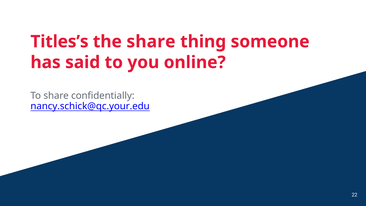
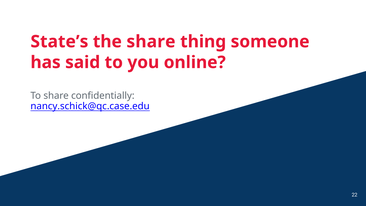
Titles’s: Titles’s -> State’s
nancy.schick@qc.your.edu: nancy.schick@qc.your.edu -> nancy.schick@qc.case.edu
